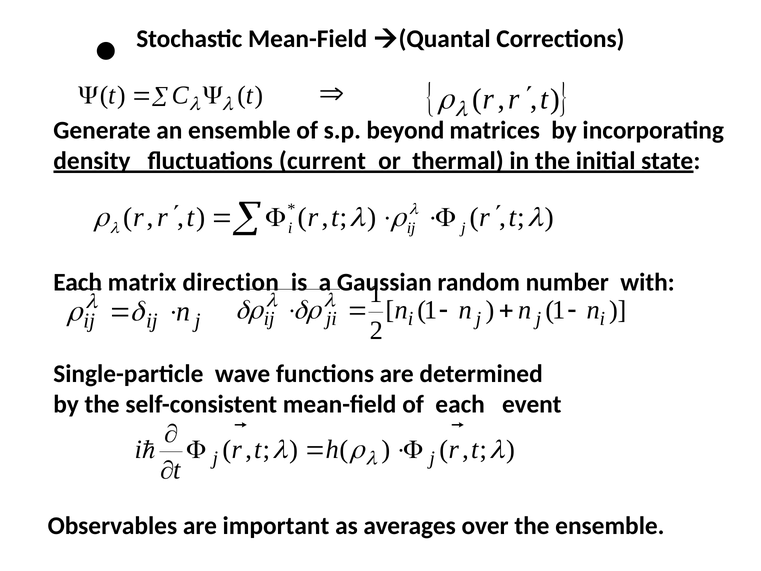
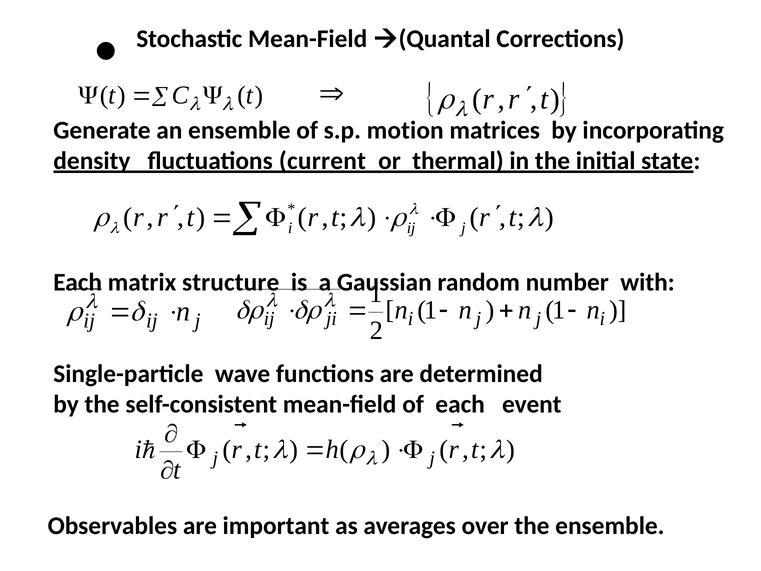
beyond: beyond -> motion
direction: direction -> structure
